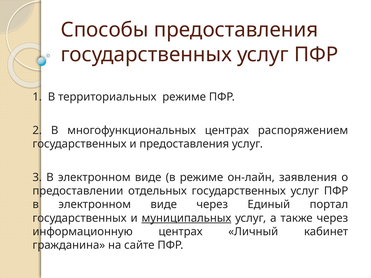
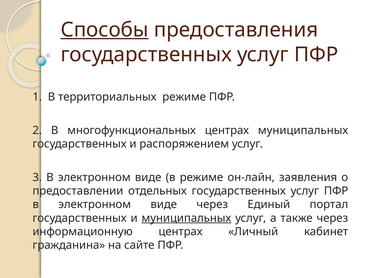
Способы underline: none -> present
центрах распоряжением: распоряжением -> муниципальных
и предоставления: предоставления -> распоряжением
